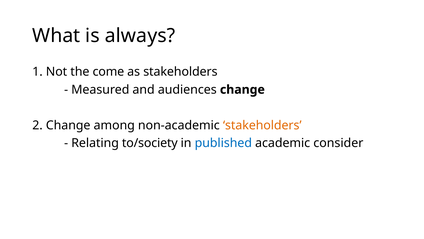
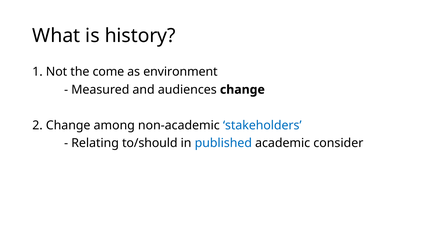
always: always -> history
as stakeholders: stakeholders -> environment
stakeholders at (262, 125) colour: orange -> blue
to/society: to/society -> to/should
